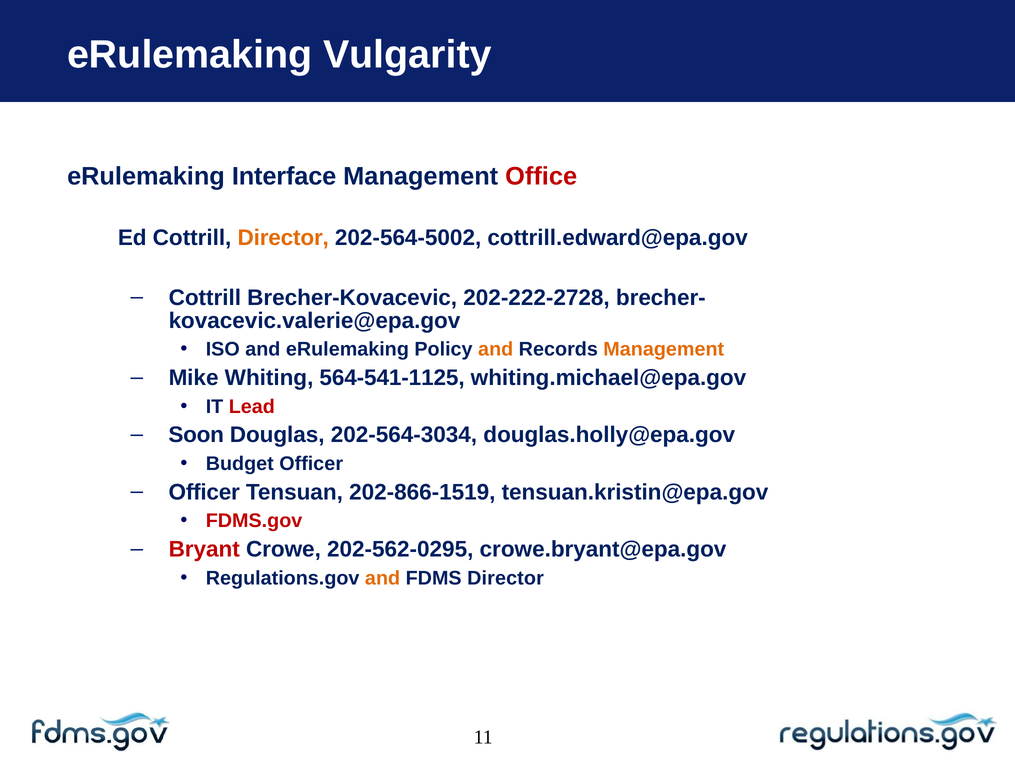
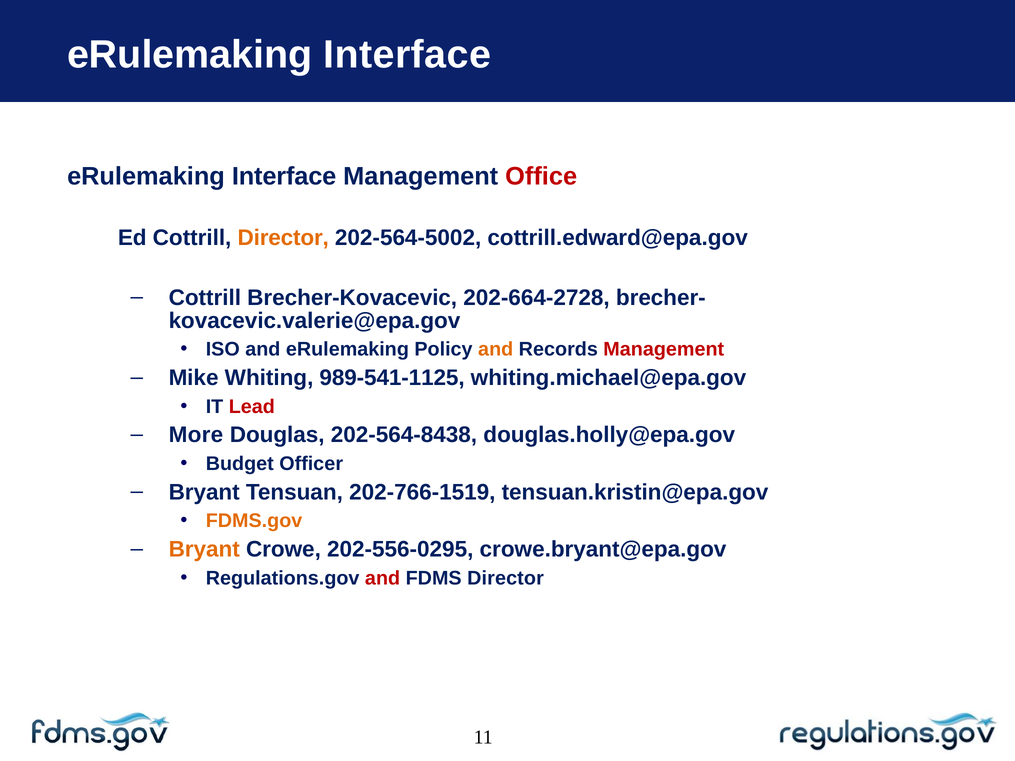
Vulgarity at (407, 55): Vulgarity -> Interface
202-222-2728: 202-222-2728 -> 202-664-2728
Management at (664, 349) colour: orange -> red
564-541-1125: 564-541-1125 -> 989-541-1125
Soon: Soon -> More
202-564-3034: 202-564-3034 -> 202-564-8438
Officer at (204, 492): Officer -> Bryant
202-866-1519: 202-866-1519 -> 202-766-1519
FDMS.gov colour: red -> orange
Bryant at (204, 550) colour: red -> orange
202-562-0295: 202-562-0295 -> 202-556-0295
and at (383, 578) colour: orange -> red
